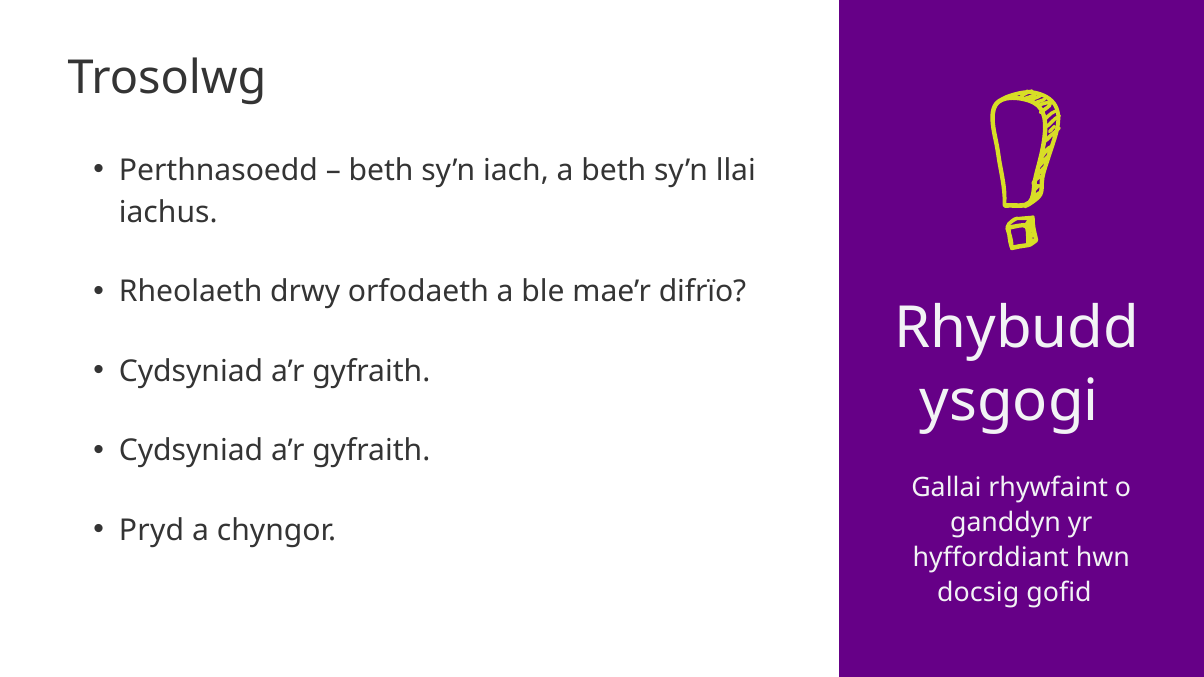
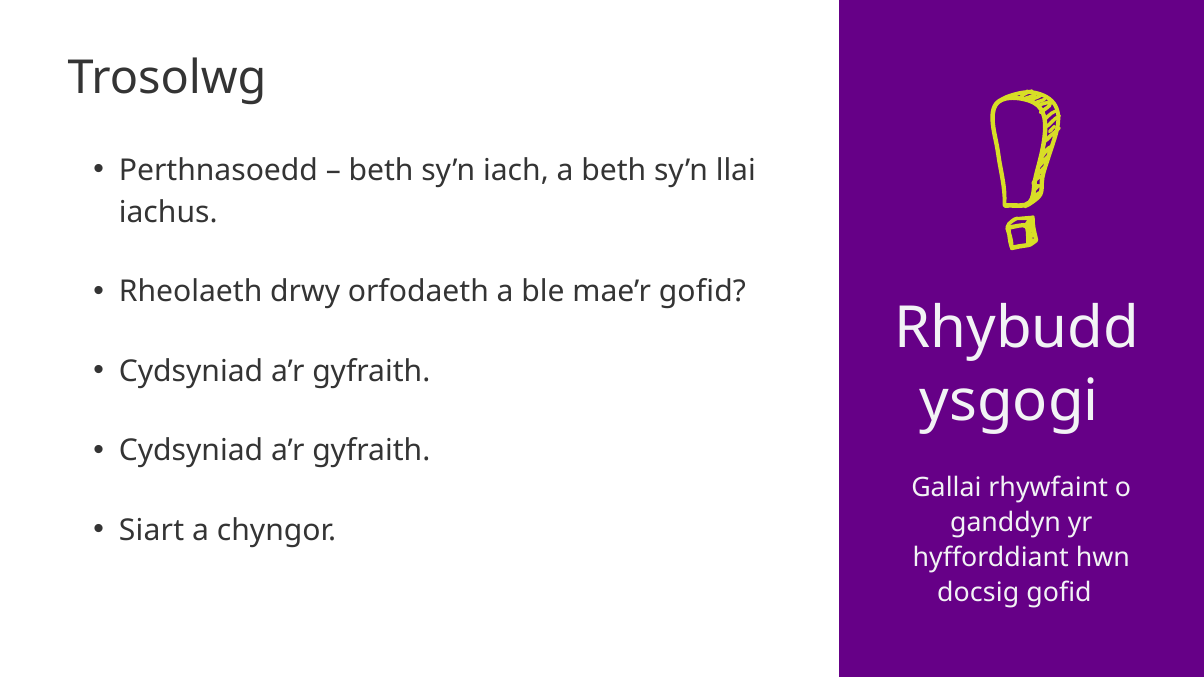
mae’r difrïo: difrïo -> gofid
Pryd: Pryd -> Siart
